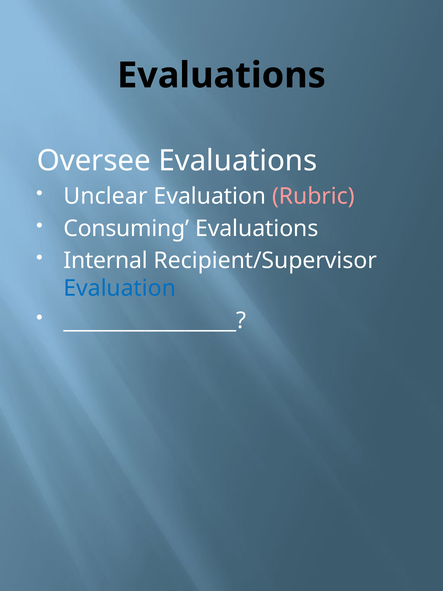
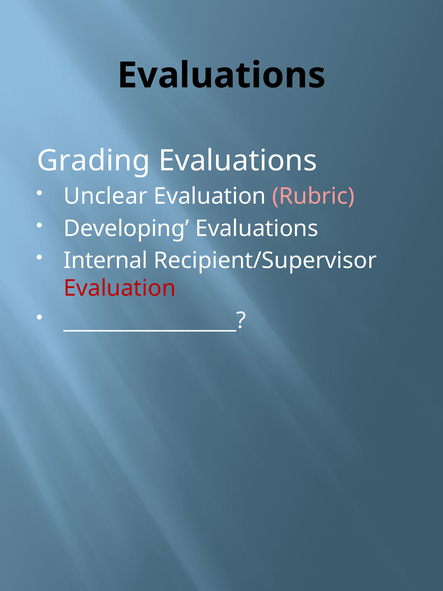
Oversee: Oversee -> Grading
Consuming: Consuming -> Developing
Evaluation at (120, 288) colour: blue -> red
